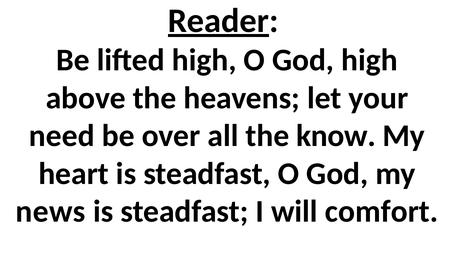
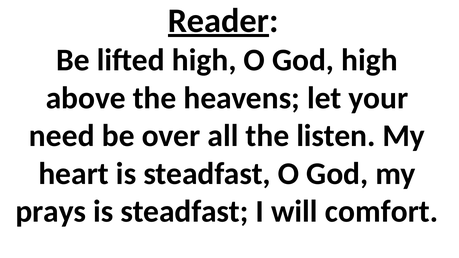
know: know -> listen
news: news -> prays
